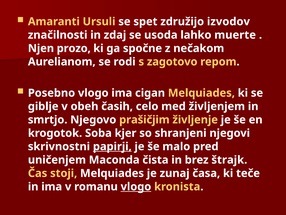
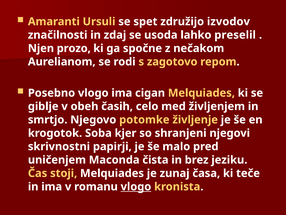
muerte: muerte -> preselil
prašičjim: prašičjim -> potomke
papirji underline: present -> none
štrajk: štrajk -> jeziku
